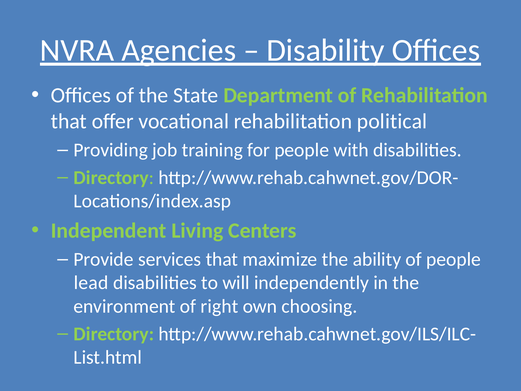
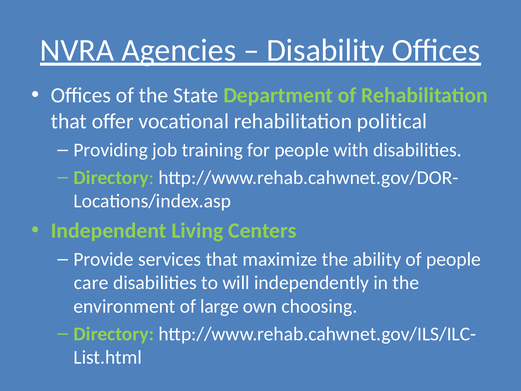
lead: lead -> care
right: right -> large
